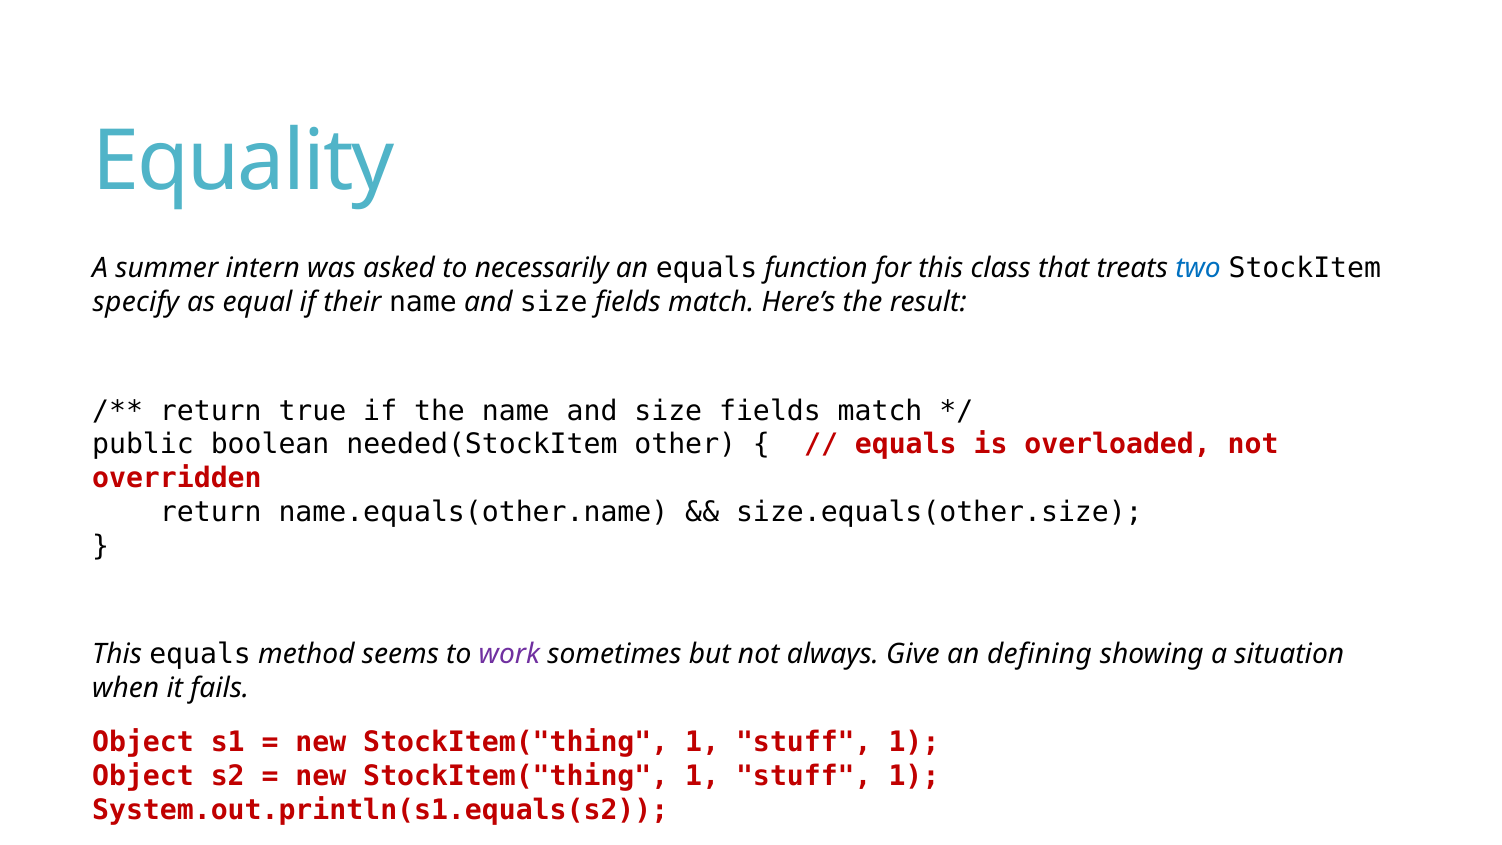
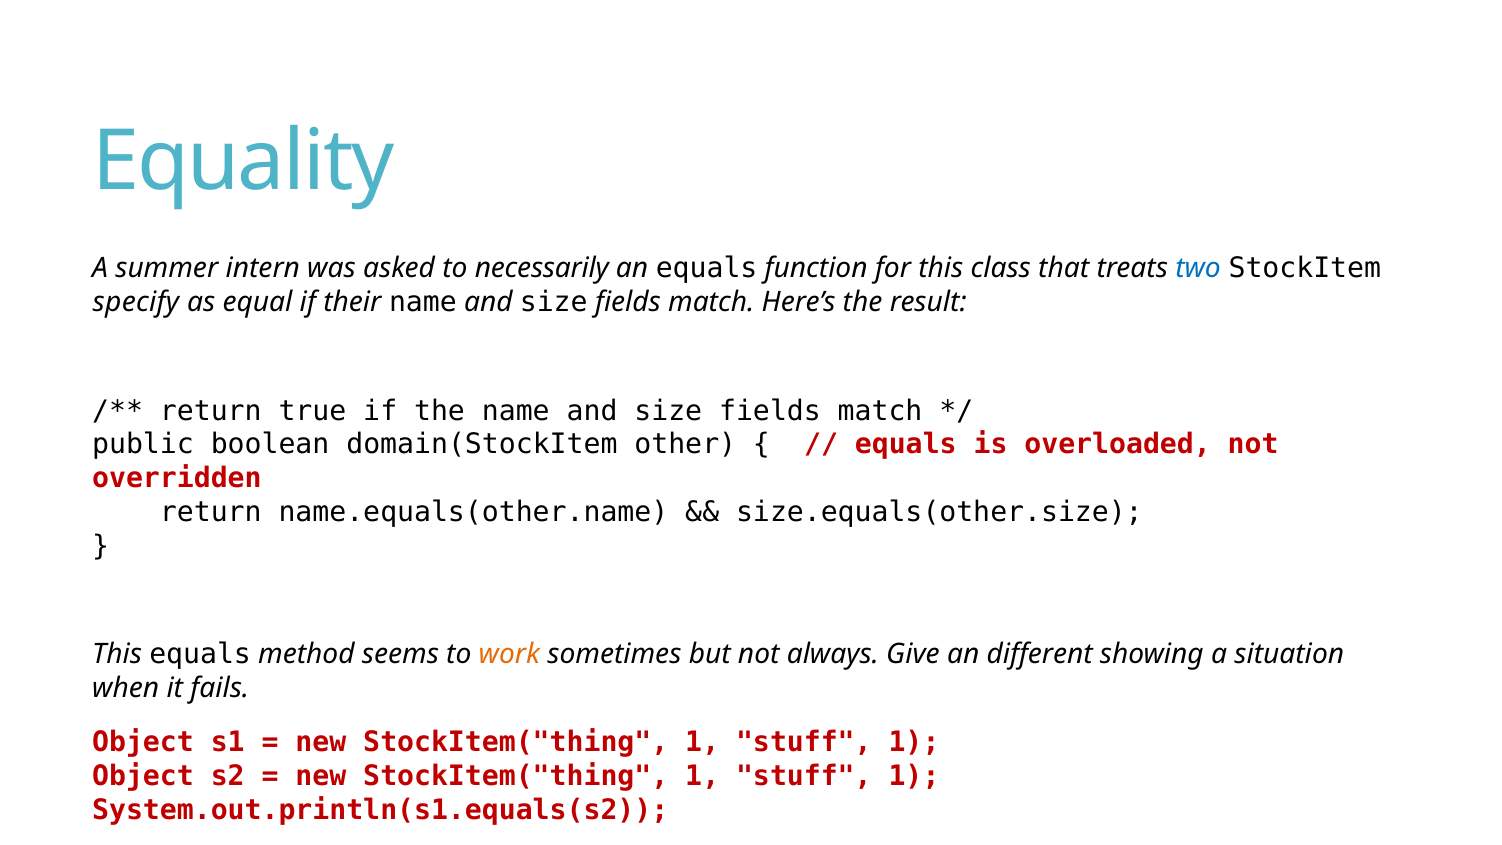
needed(StockItem: needed(StockItem -> domain(StockItem
work colour: purple -> orange
defining: defining -> different
